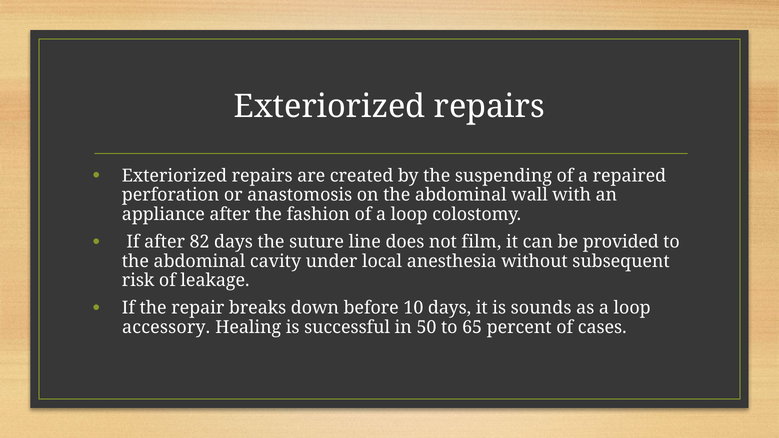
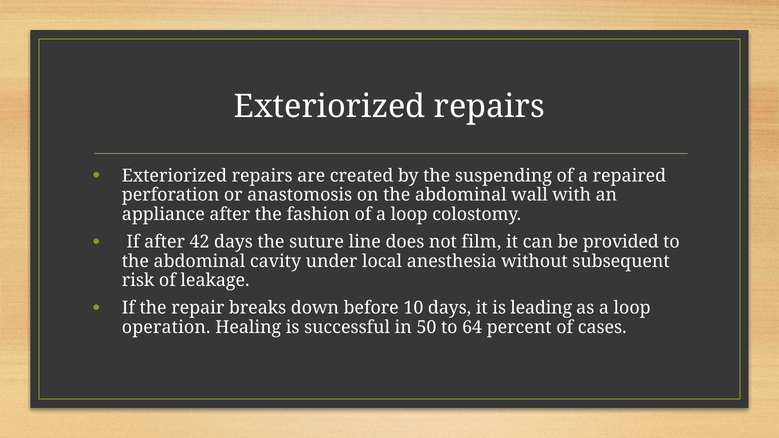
82: 82 -> 42
sounds: sounds -> leading
accessory: accessory -> operation
65: 65 -> 64
